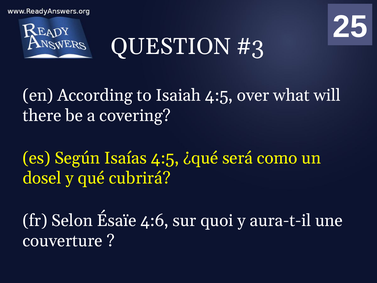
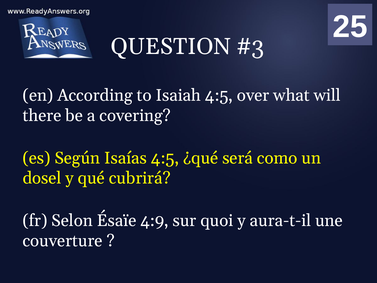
4:6: 4:6 -> 4:9
